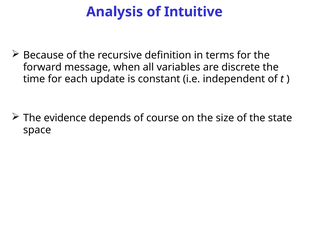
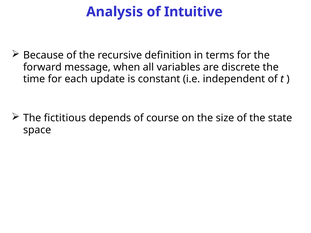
evidence: evidence -> fictitious
